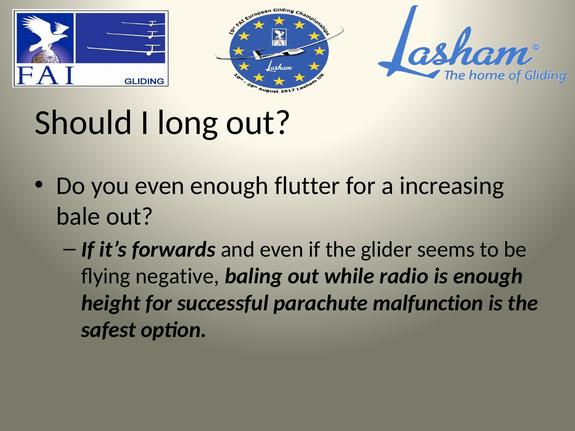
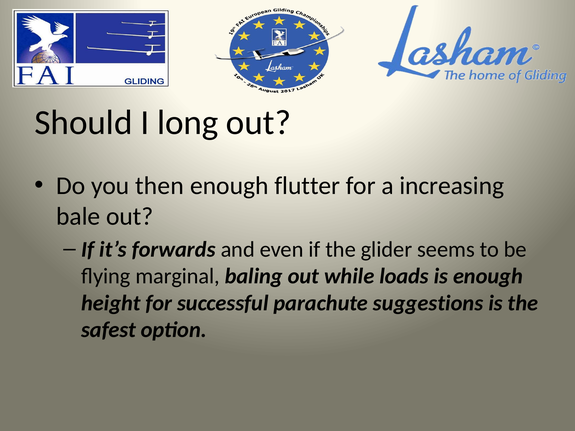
you even: even -> then
negative: negative -> marginal
radio: radio -> loads
malfunction: malfunction -> suggestions
